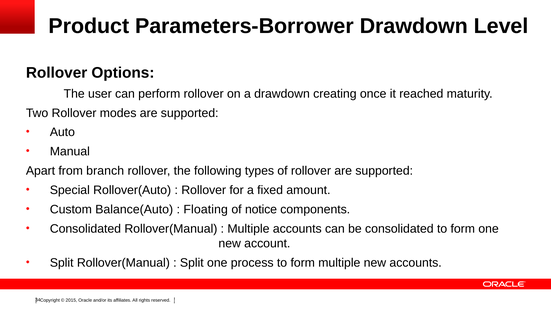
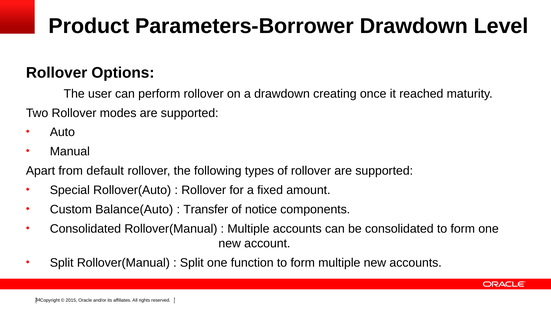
branch: branch -> default
Floating: Floating -> Transfer
process: process -> function
